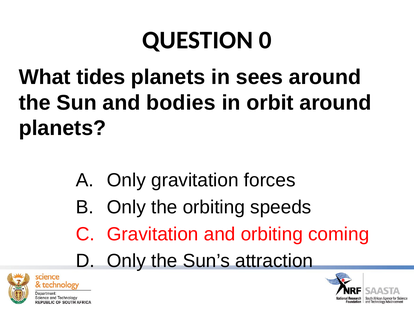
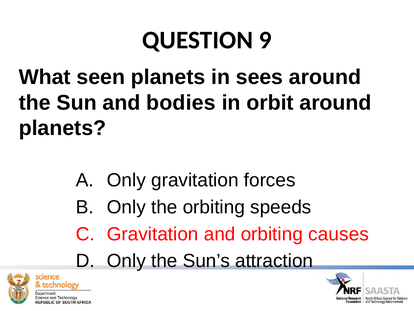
0: 0 -> 9
tides: tides -> seen
coming: coming -> causes
